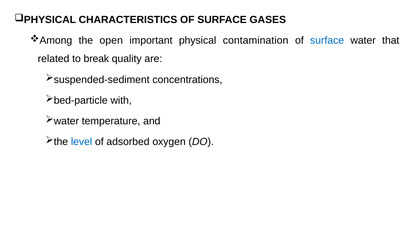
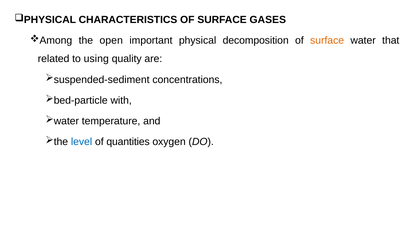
contamination: contamination -> decomposition
surface at (327, 40) colour: blue -> orange
break: break -> using
adsorbed: adsorbed -> quantities
